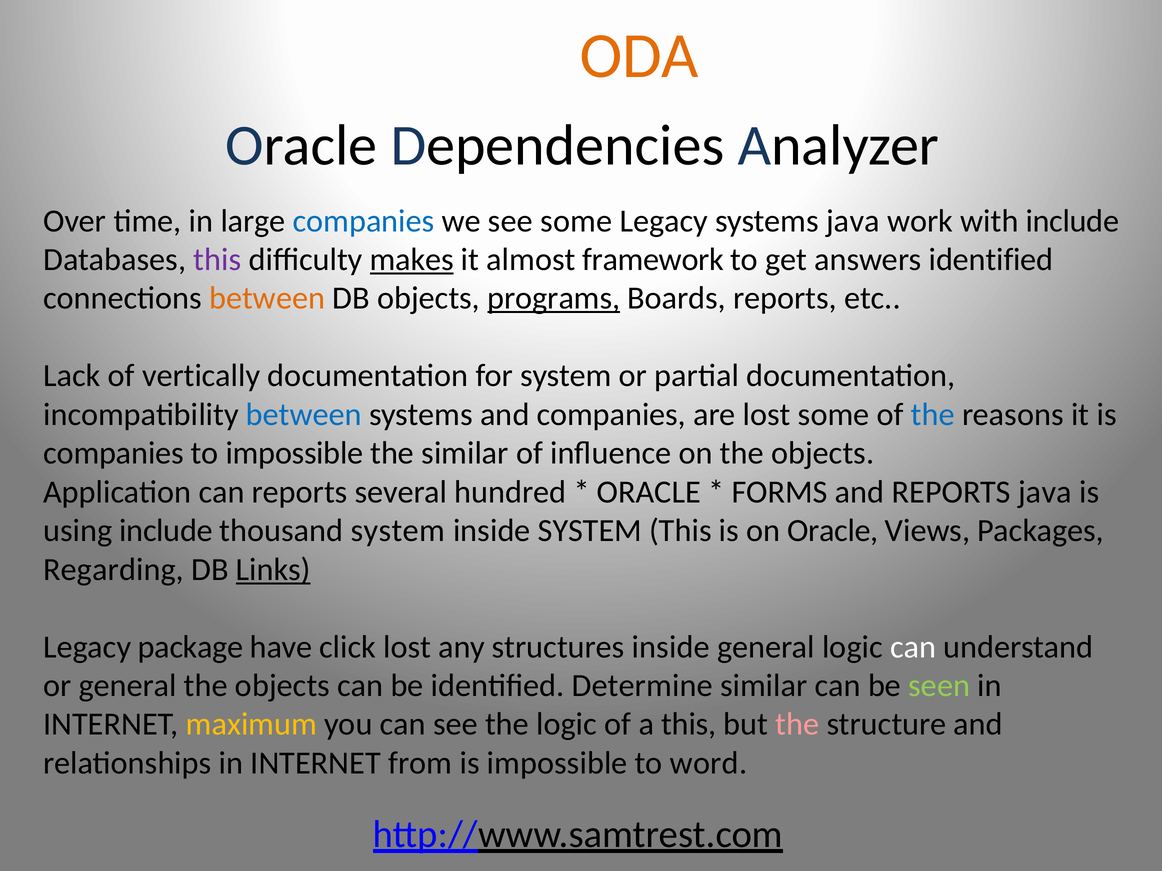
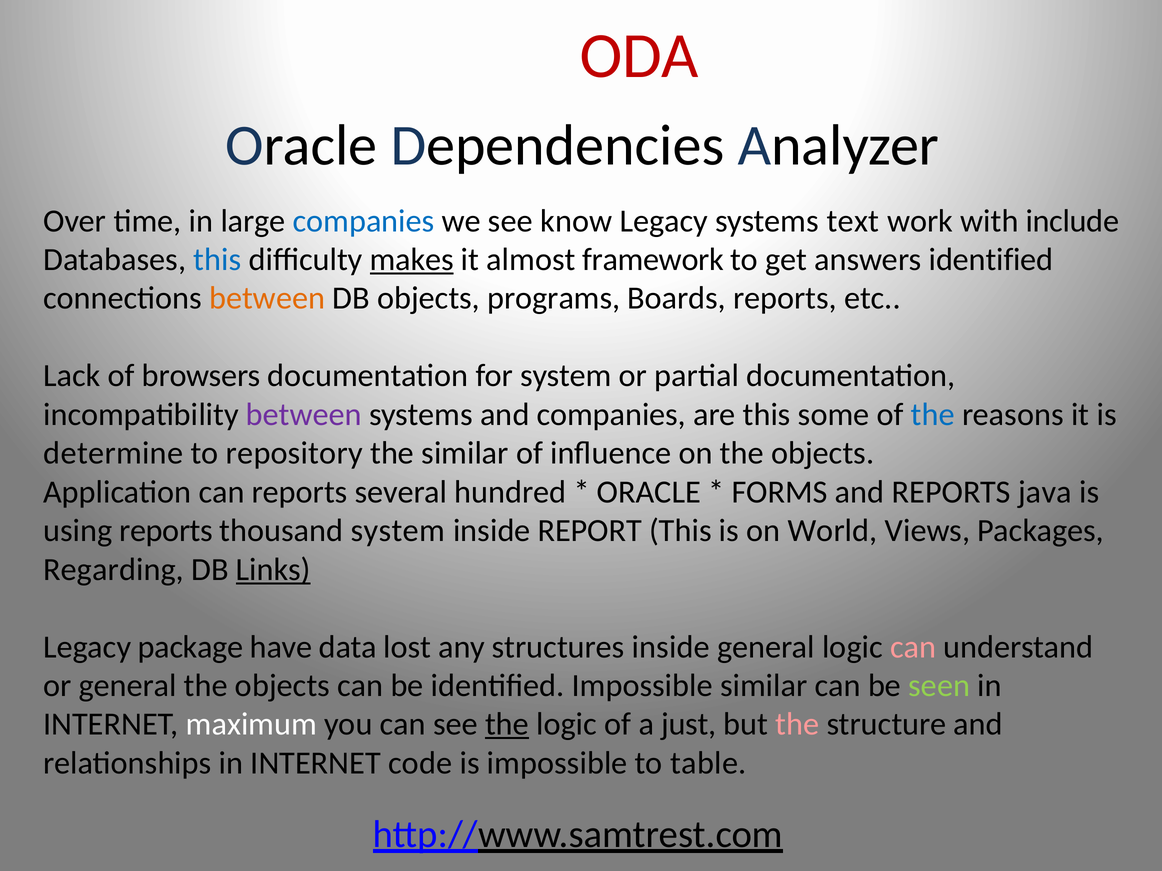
ODA colour: orange -> red
see some: some -> know
systems java: java -> text
this at (217, 260) colour: purple -> blue
programs underline: present -> none
vertically: vertically -> browsers
between at (304, 415) colour: blue -> purple
are lost: lost -> this
companies at (114, 454): companies -> determine
to impossible: impossible -> repository
using include: include -> reports
inside SYSTEM: SYSTEM -> REPORT
on Oracle: Oracle -> World
click: click -> data
can at (913, 647) colour: white -> pink
identified Determine: Determine -> Impossible
maximum colour: yellow -> white
the at (507, 725) underline: none -> present
a this: this -> just
from: from -> code
word: word -> table
